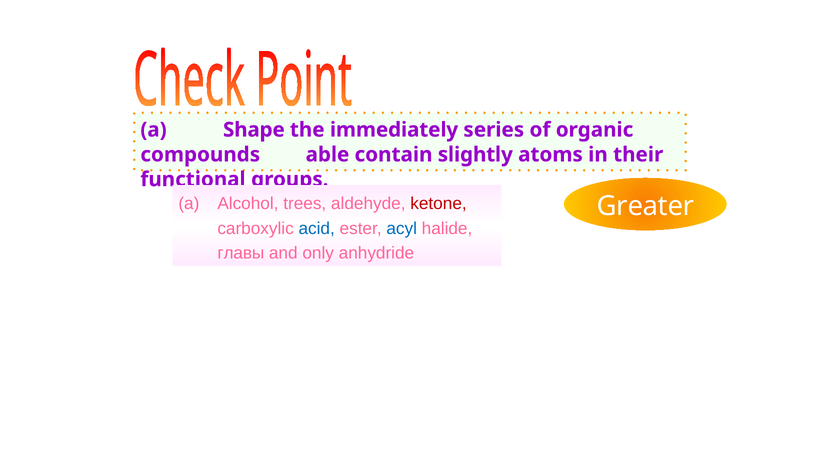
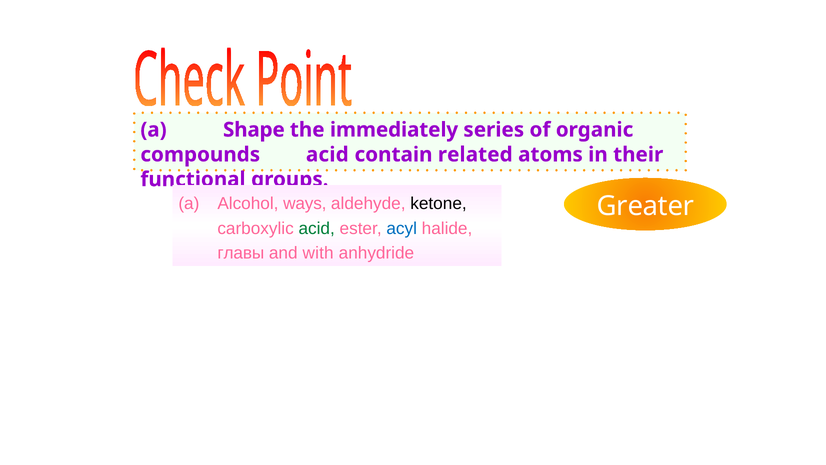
compounds able: able -> acid
slightly: slightly -> related
trees: trees -> ways
ketone colour: red -> black
acid at (317, 228) colour: blue -> green
only: only -> with
